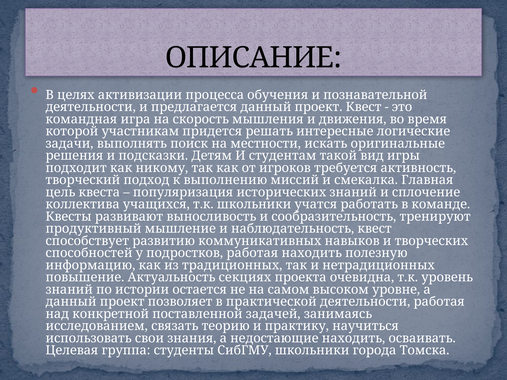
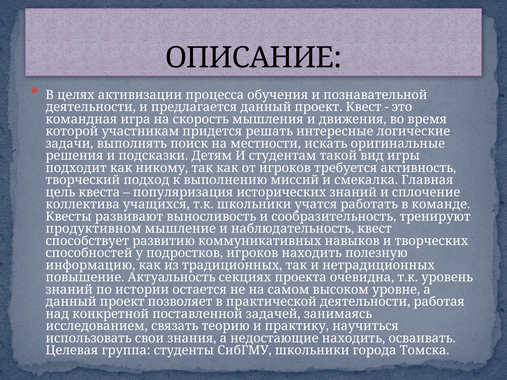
продуктивный: продуктивный -> продуктивном
подростков работая: работая -> игроков
